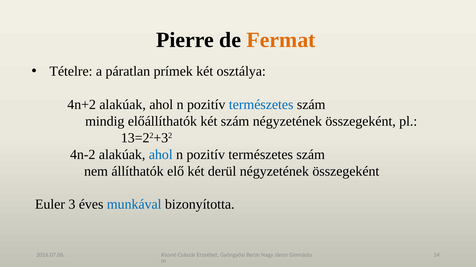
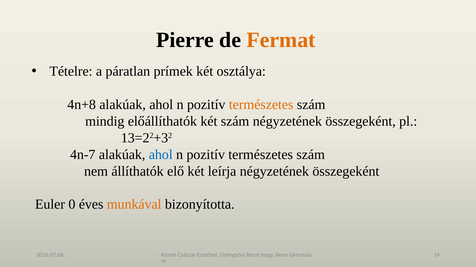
4n+2: 4n+2 -> 4n+8
természetes at (261, 105) colour: blue -> orange
4n-2: 4n-2 -> 4n-7
derül: derül -> leírja
3: 3 -> 0
munkával colour: blue -> orange
